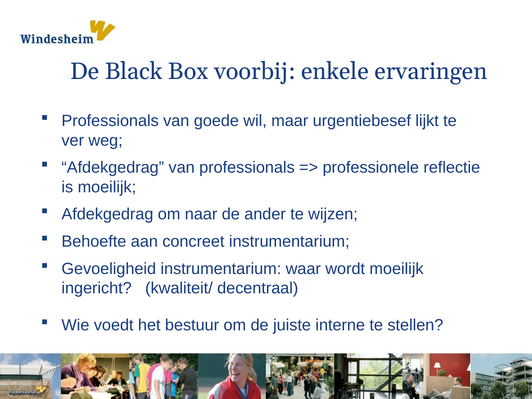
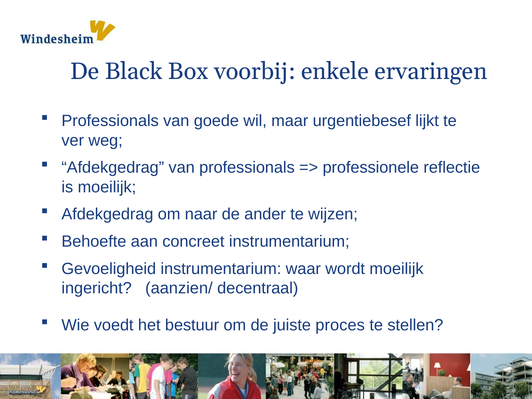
kwaliteit/: kwaliteit/ -> aanzien/
interne: interne -> proces
